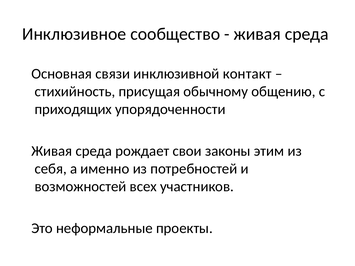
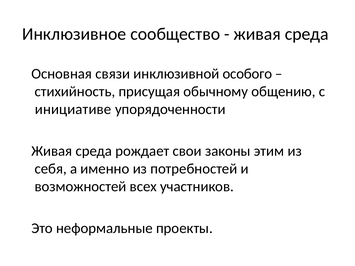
контакт: контакт -> особого
приходящих: приходящих -> инициативе
